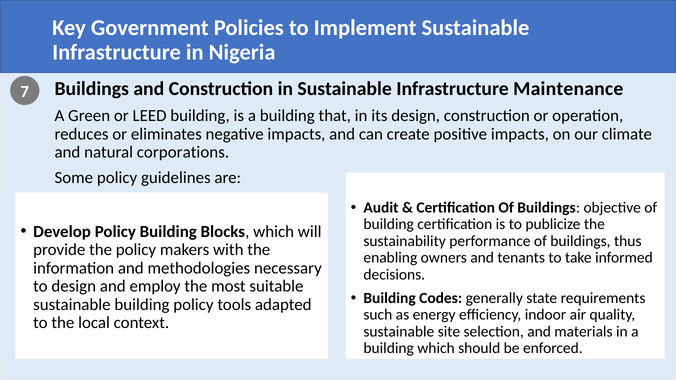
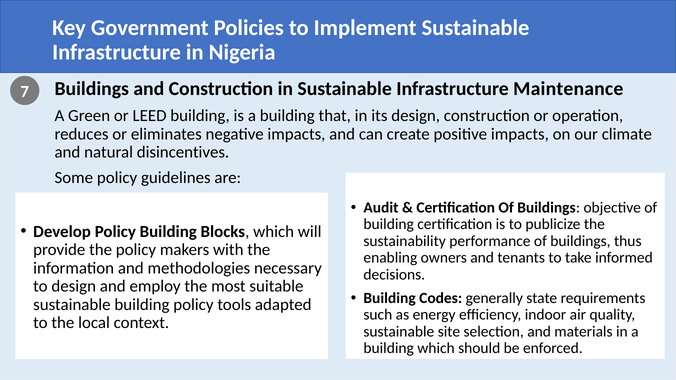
corporations: corporations -> disincentives
